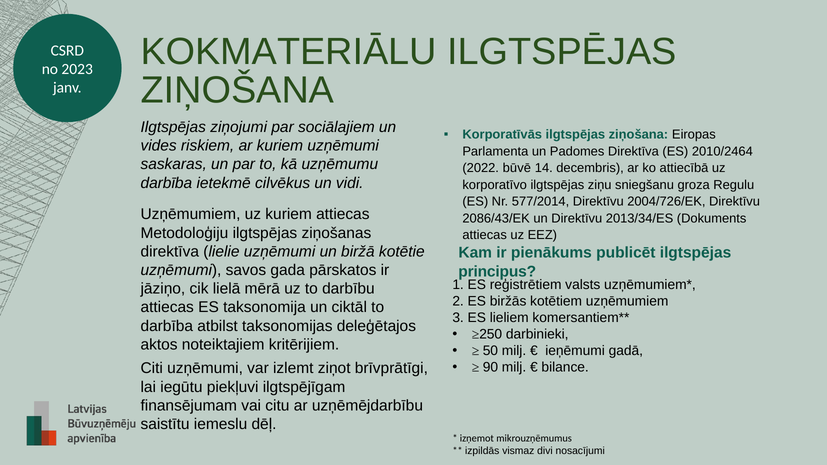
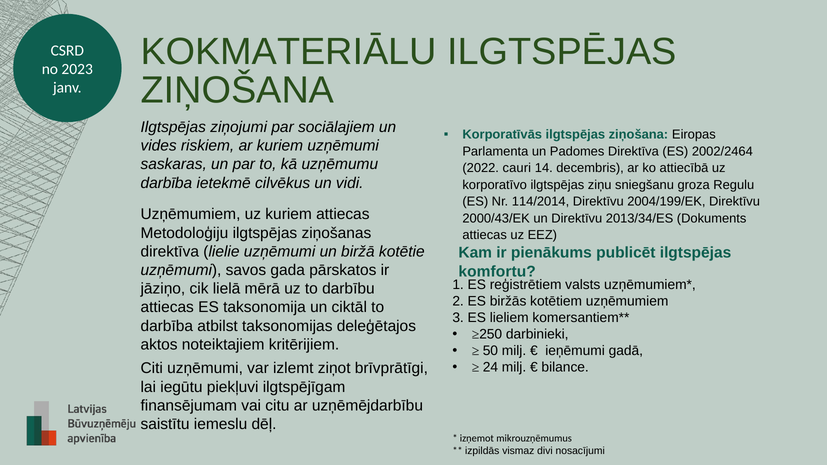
2010/2464: 2010/2464 -> 2002/2464
būvē: būvē -> cauri
577/2014: 577/2014 -> 114/2014
2004/726/EK: 2004/726/EK -> 2004/199/EK
2086/43/EK: 2086/43/EK -> 2000/43/EK
principus: principus -> komfortu
90: 90 -> 24
